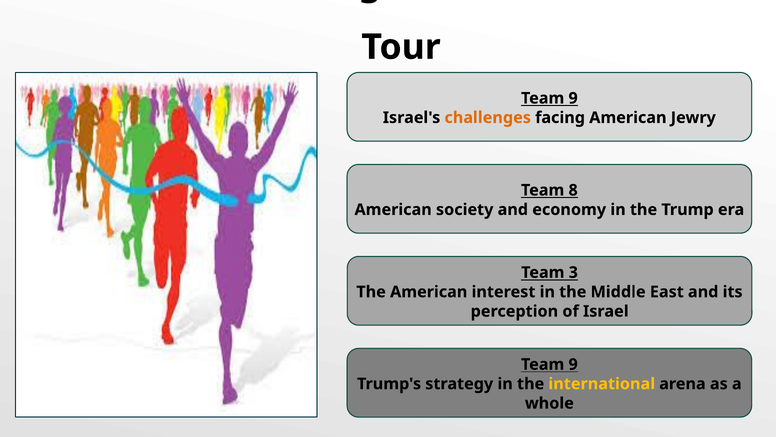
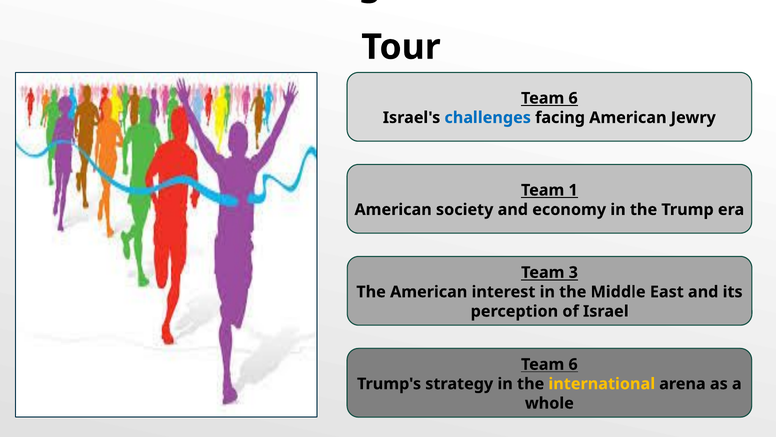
9 at (573, 98): 9 -> 6
challenges colour: orange -> blue
8: 8 -> 1
9 at (573, 364): 9 -> 6
